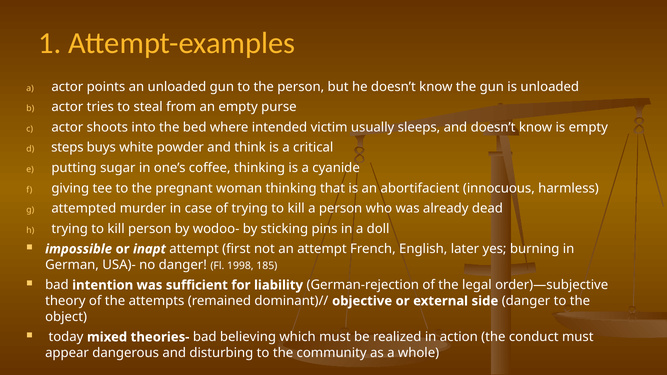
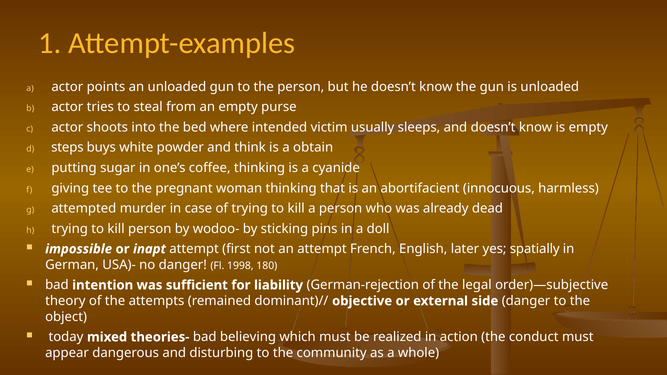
critical: critical -> obtain
burning: burning -> spatially
185: 185 -> 180
